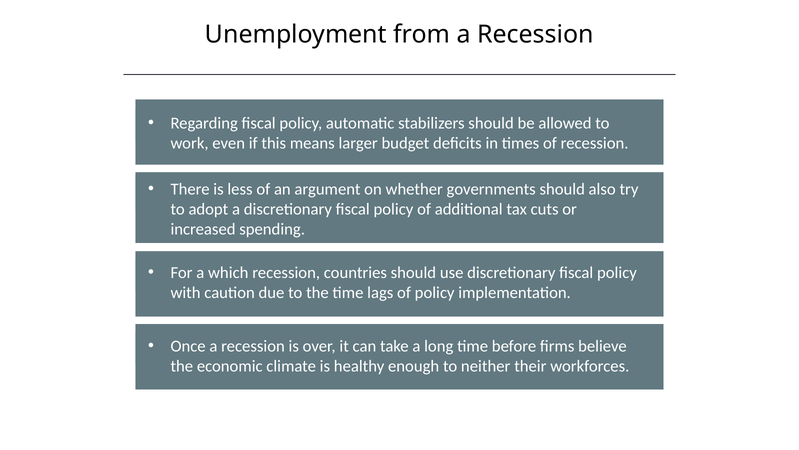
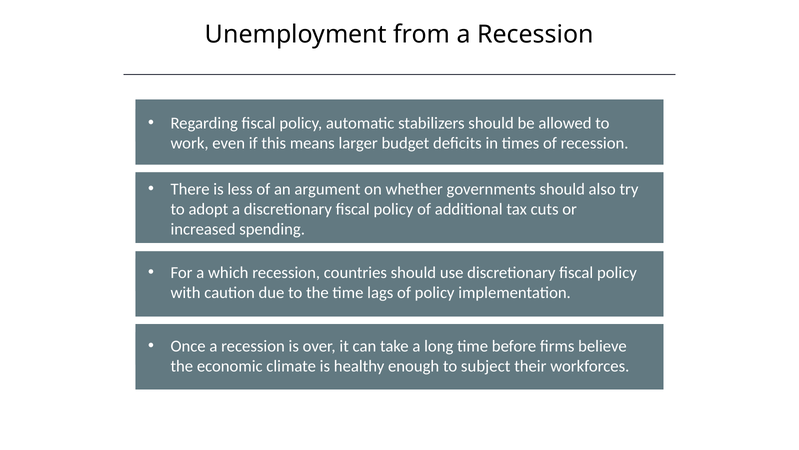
neither at (486, 366): neither -> subject
